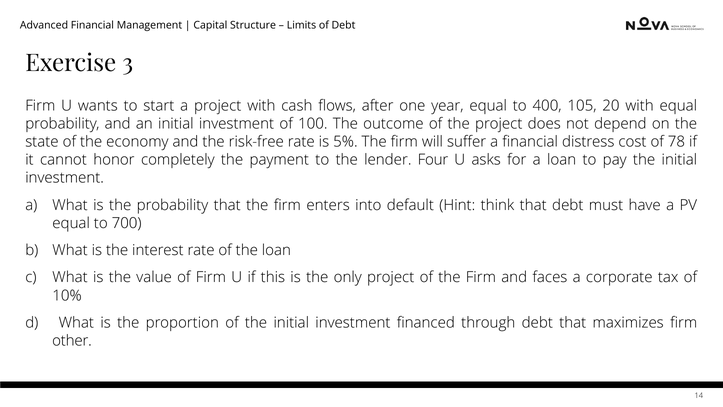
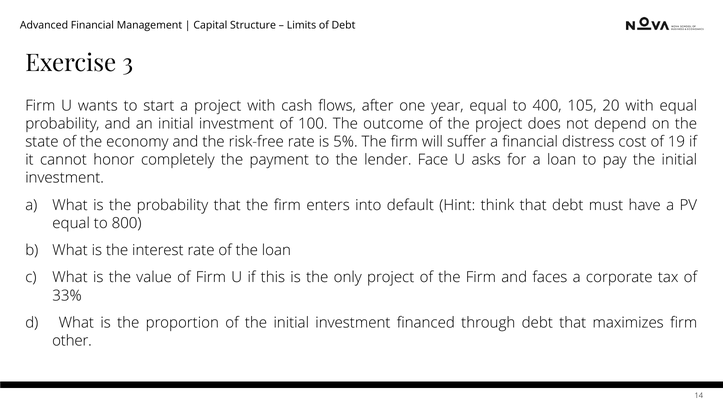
78: 78 -> 19
Four: Four -> Face
700: 700 -> 800
10%: 10% -> 33%
